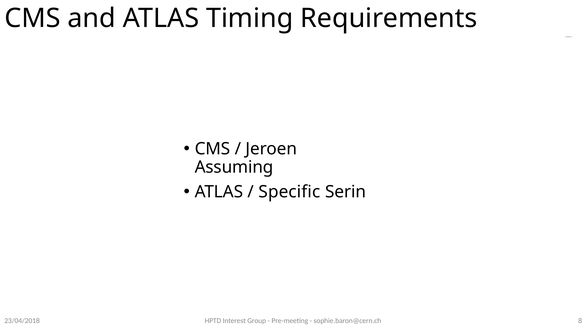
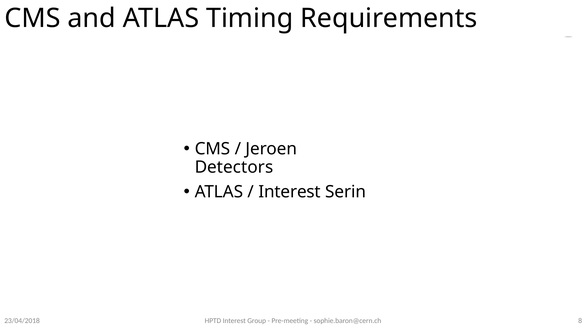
Assuming: Assuming -> Detectors
Specific at (289, 192): Specific -> Interest
